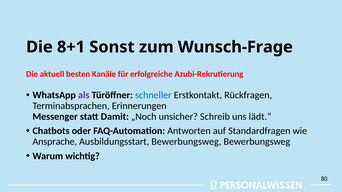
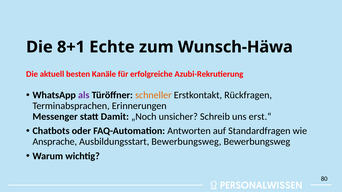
Sonst: Sonst -> Echte
Wunsch-Frage: Wunsch-Frage -> Wunsch-Häwa
schneller colour: blue -> orange
lädt.“: lädt.“ -> erst.“
